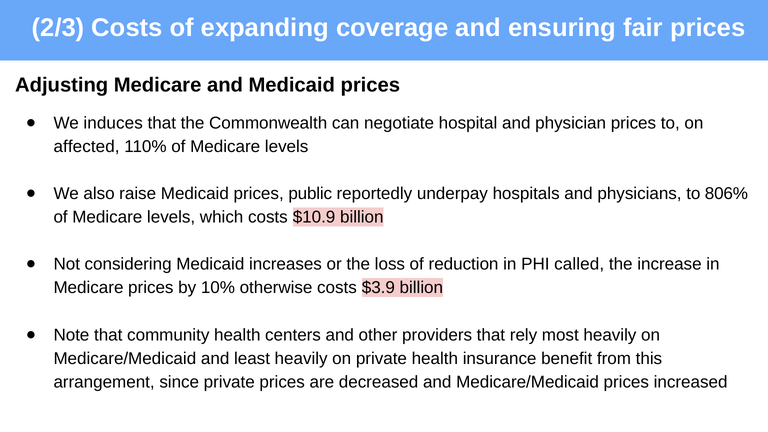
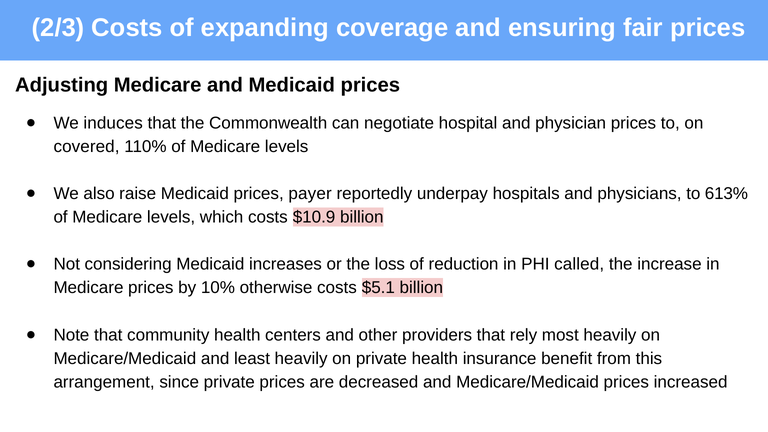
affected: affected -> covered
public: public -> payer
806%: 806% -> 613%
$3.9: $3.9 -> $5.1
